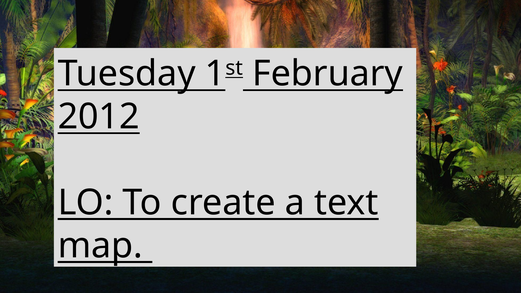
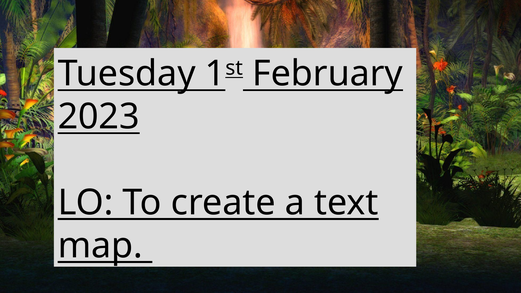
2012: 2012 -> 2023
